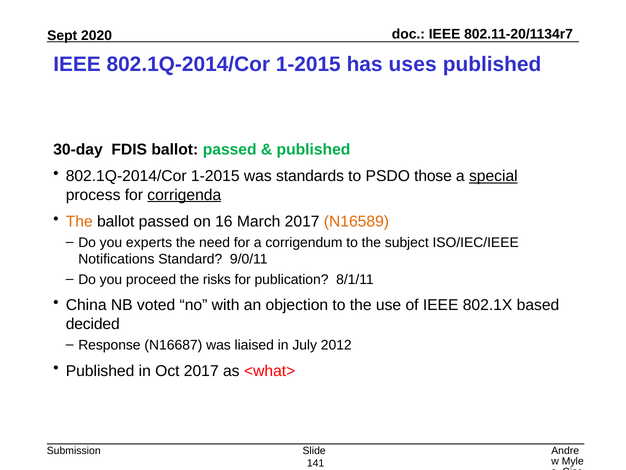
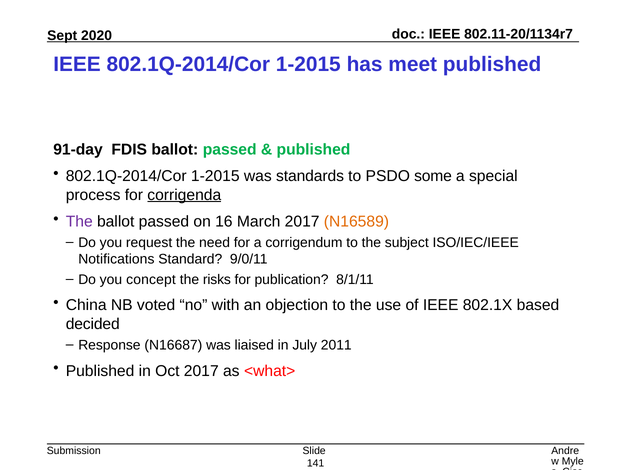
uses: uses -> meet
30-day: 30-day -> 91-day
those: those -> some
special underline: present -> none
The at (79, 221) colour: orange -> purple
experts: experts -> request
proceed: proceed -> concept
2012: 2012 -> 2011
